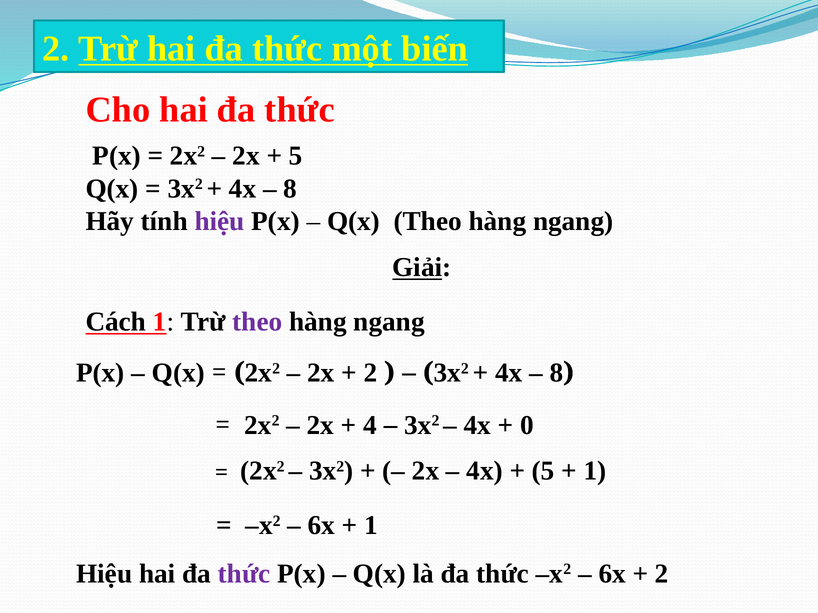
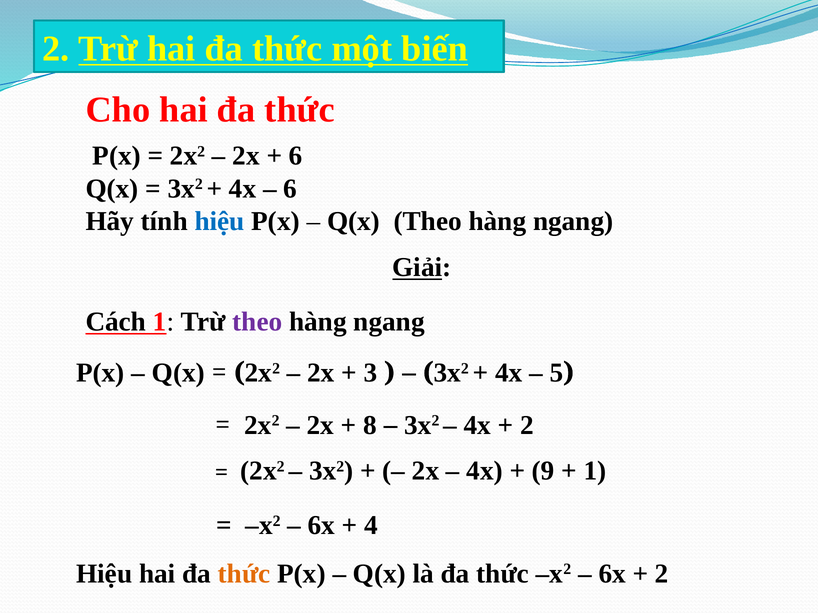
5 at (296, 156): 5 -> 6
8 at (290, 189): 8 -> 6
hiệu at (220, 221) colour: purple -> blue
2 at (370, 373): 2 -> 3
8 at (556, 373): 8 -> 5
4: 4 -> 8
0 at (527, 426): 0 -> 2
5 at (543, 471): 5 -> 9
1 at (371, 526): 1 -> 4
thức at (244, 574) colour: purple -> orange
